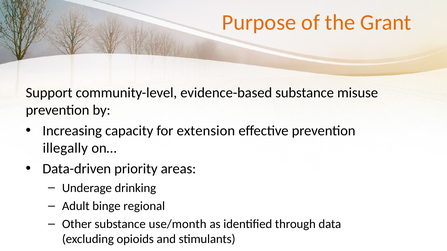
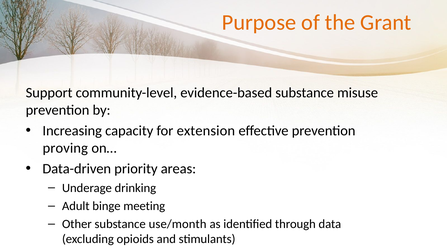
illegally: illegally -> proving
regional: regional -> meeting
